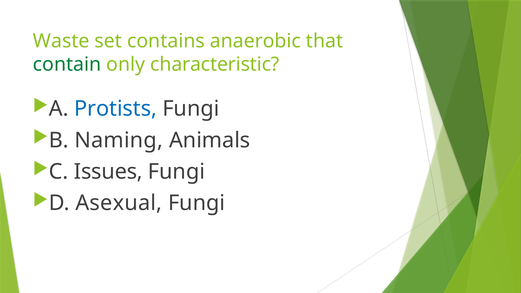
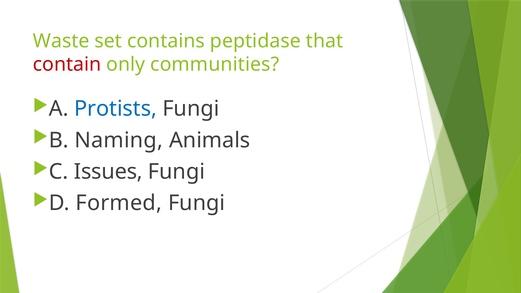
anaerobic: anaerobic -> peptidase
contain colour: green -> red
characteristic: characteristic -> communities
Asexual: Asexual -> Formed
